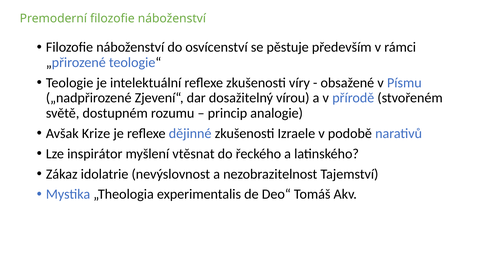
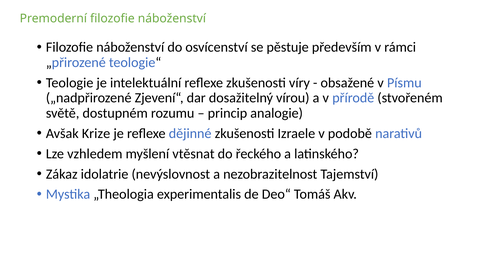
inspirátor: inspirátor -> vzhledem
